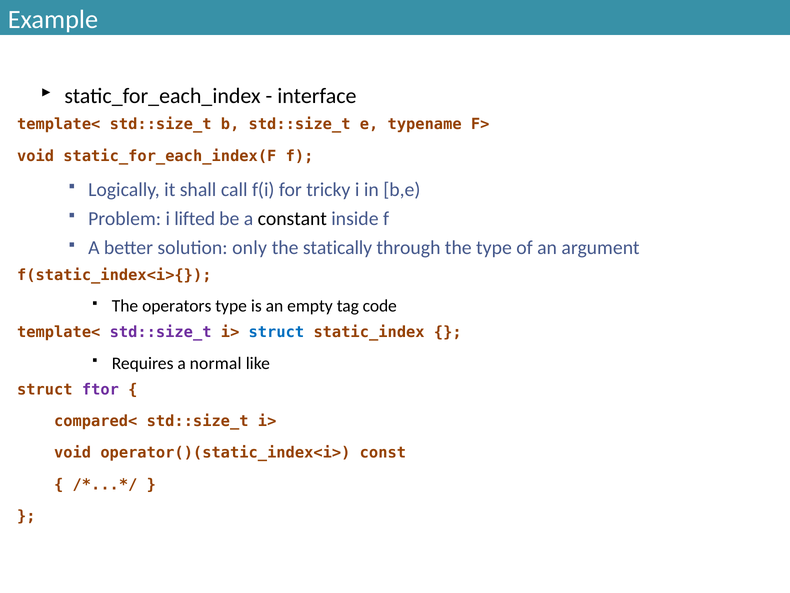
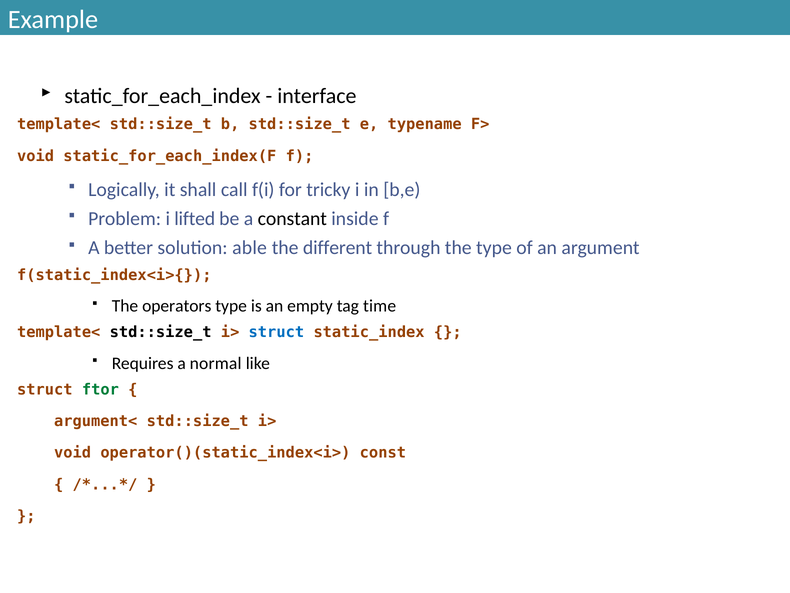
only: only -> able
statically: statically -> different
code: code -> time
std::size_t at (161, 332) colour: purple -> black
ftor colour: purple -> green
compared<: compared< -> argument<
